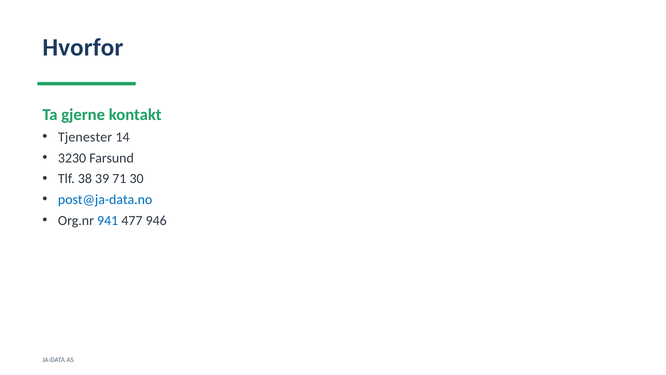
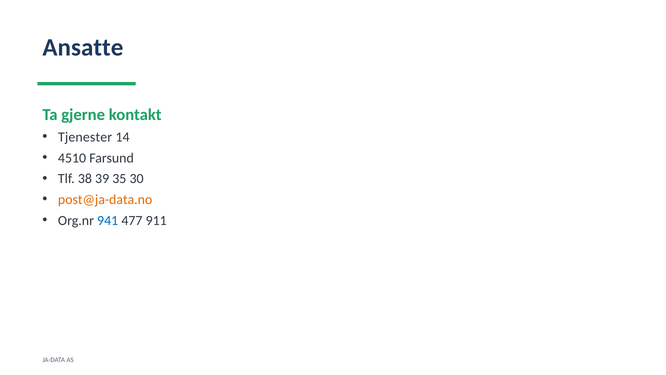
Hvorfor: Hvorfor -> Ansatte
3230: 3230 -> 4510
71: 71 -> 35
post@ja-data.no colour: blue -> orange
946: 946 -> 911
